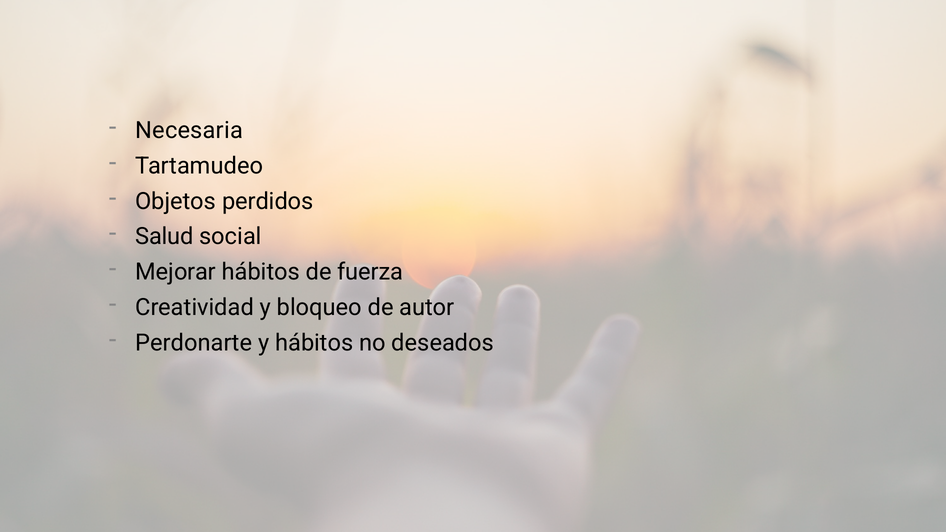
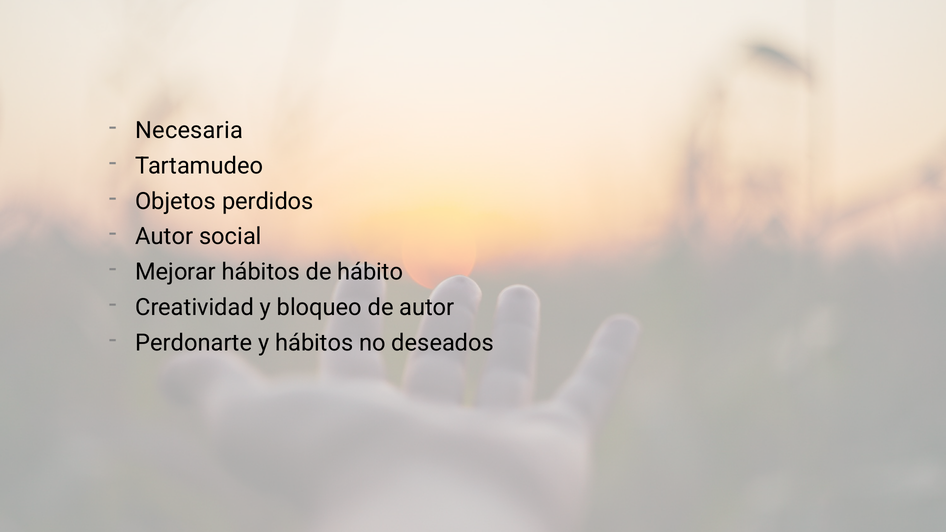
Salud at (164, 237): Salud -> Autor
fuerza: fuerza -> hábito
